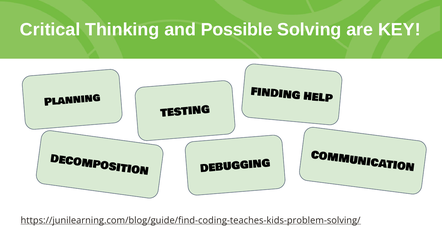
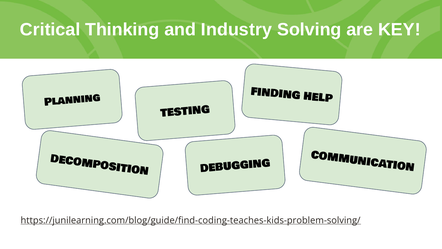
Possible: Possible -> Industry
